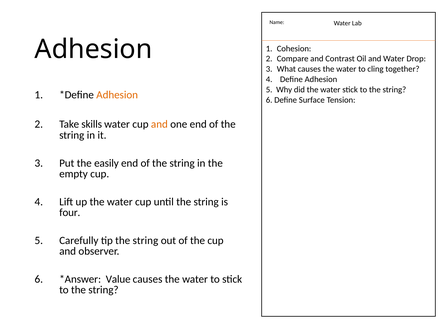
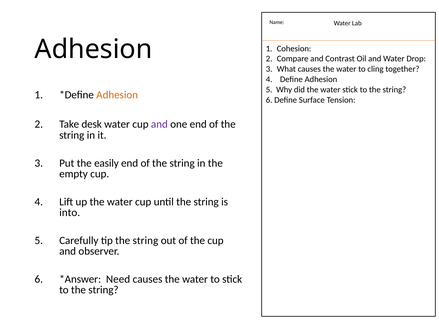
skills: skills -> desk
and at (159, 124) colour: orange -> purple
four: four -> into
Value: Value -> Need
